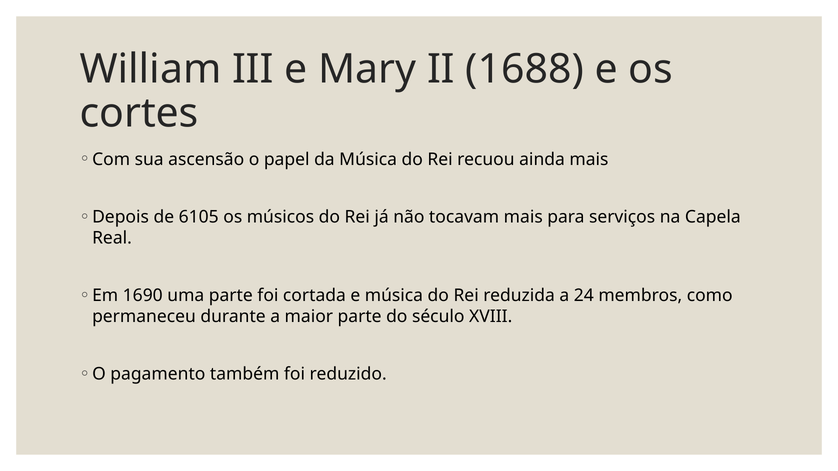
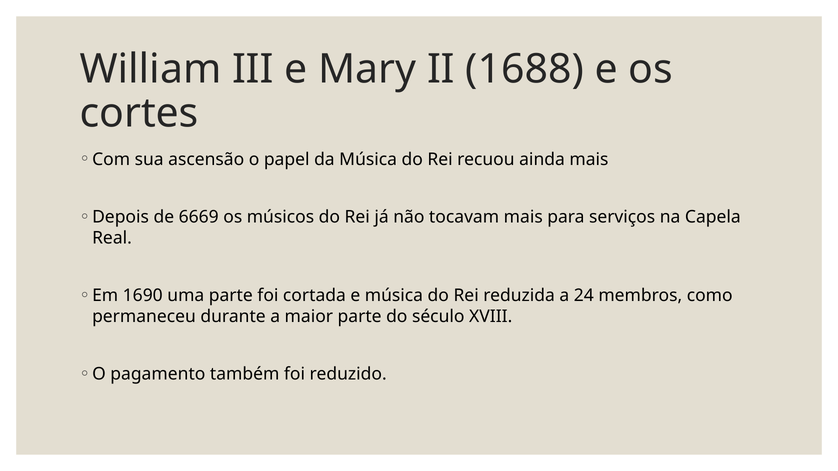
6105: 6105 -> 6669
